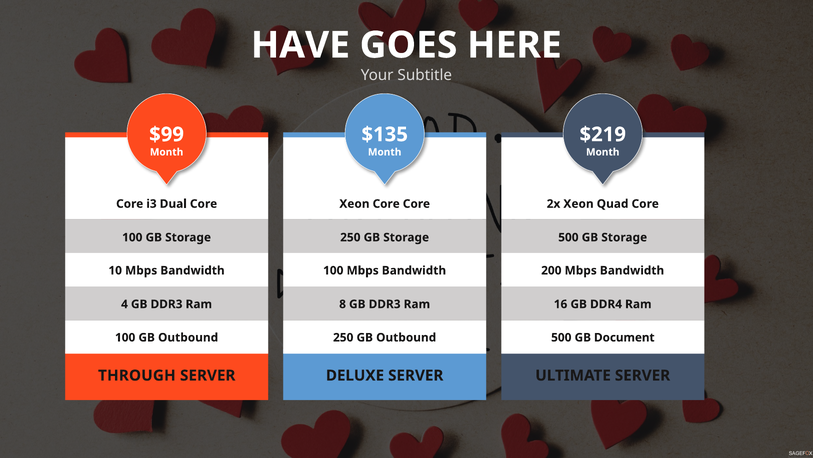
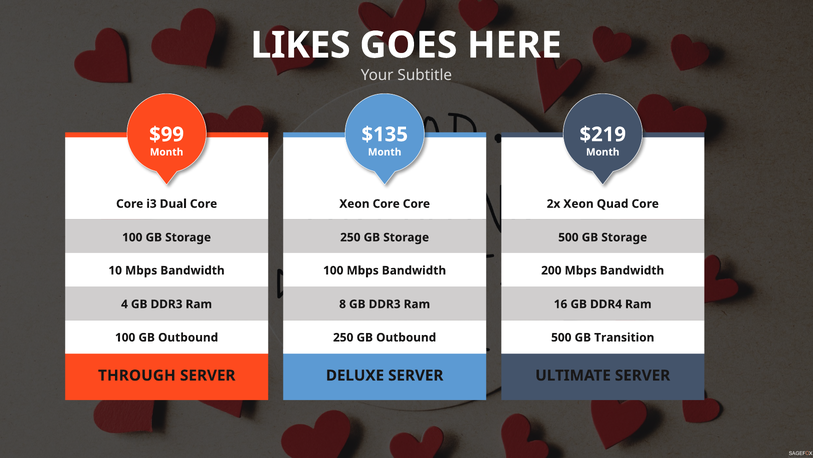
HAVE: HAVE -> LIKES
Document: Document -> Transition
